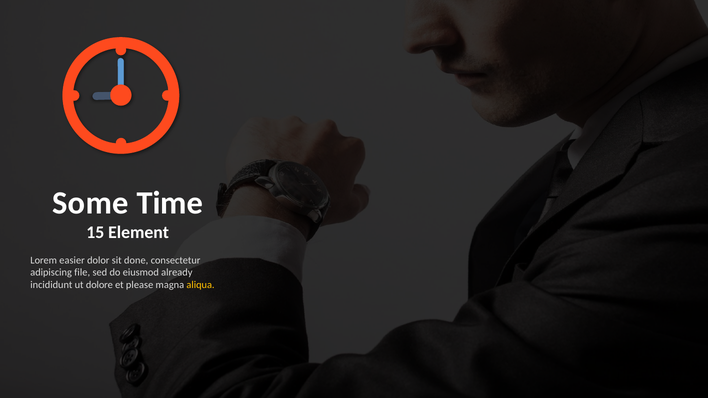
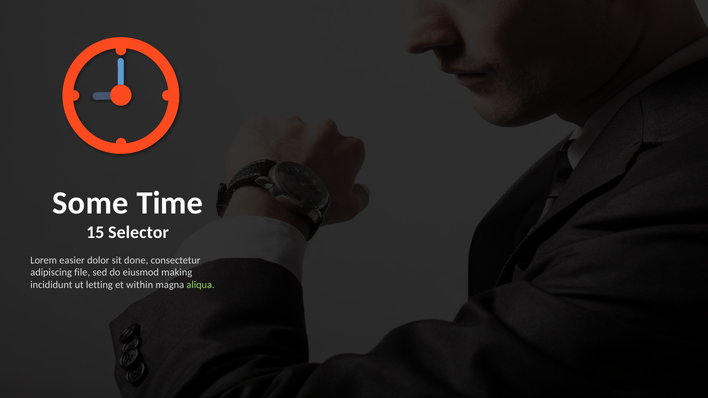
Element: Element -> Selector
already: already -> making
dolore: dolore -> letting
please: please -> within
aliqua colour: yellow -> light green
